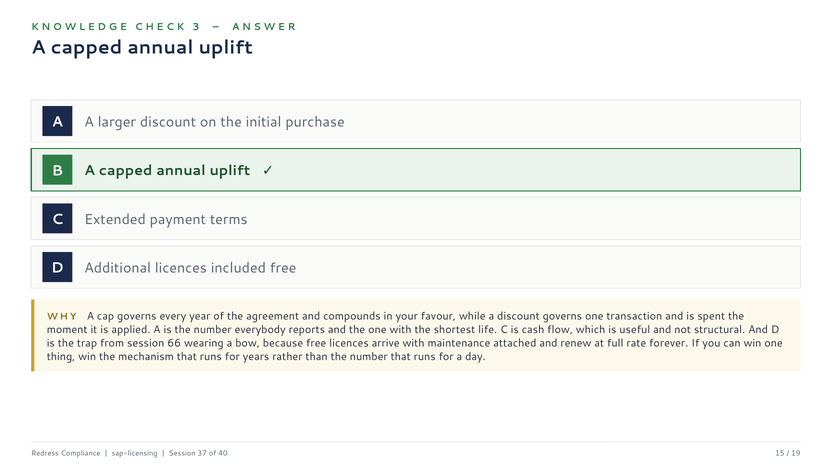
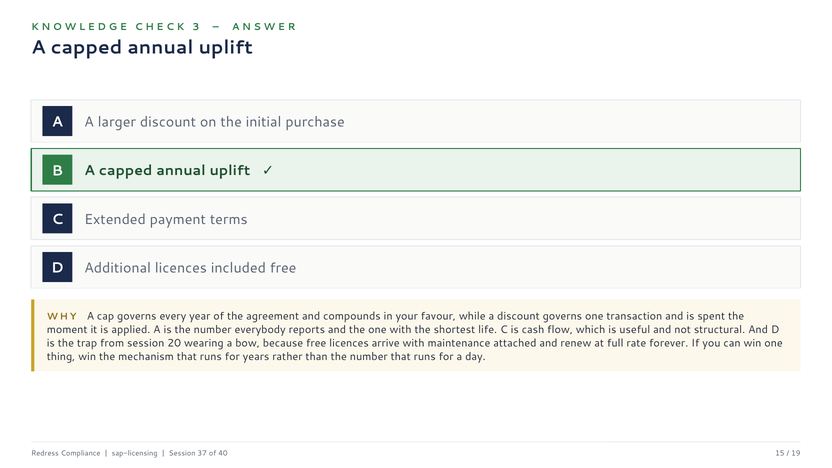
66: 66 -> 20
